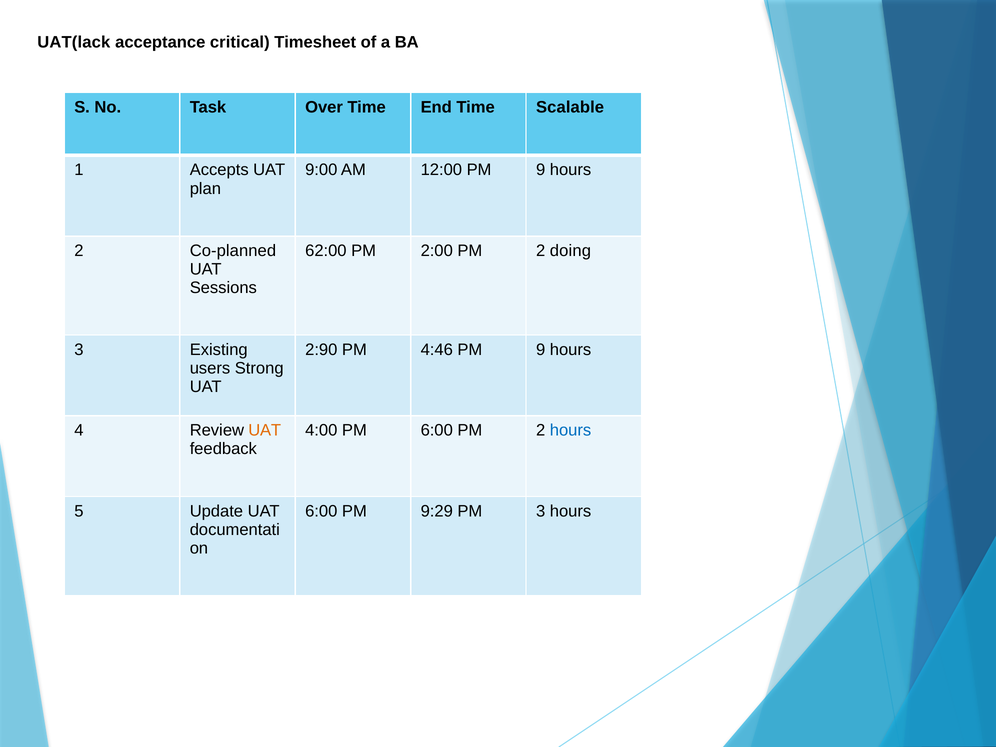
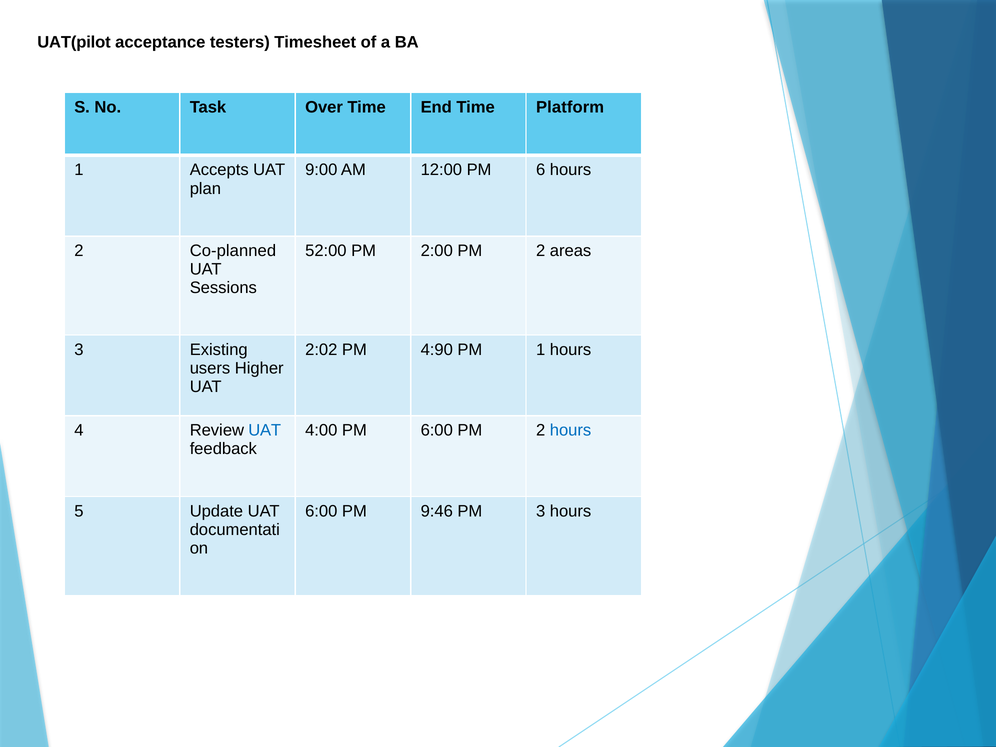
UAT(lack: UAT(lack -> UAT(pilot
critical: critical -> testers
Scalable: Scalable -> Platform
12:00 PM 9: 9 -> 6
62:00: 62:00 -> 52:00
doing: doing -> areas
2:90: 2:90 -> 2:02
4:46: 4:46 -> 4:90
9 at (541, 350): 9 -> 1
Strong: Strong -> Higher
UAT at (265, 430) colour: orange -> blue
9:29: 9:29 -> 9:46
